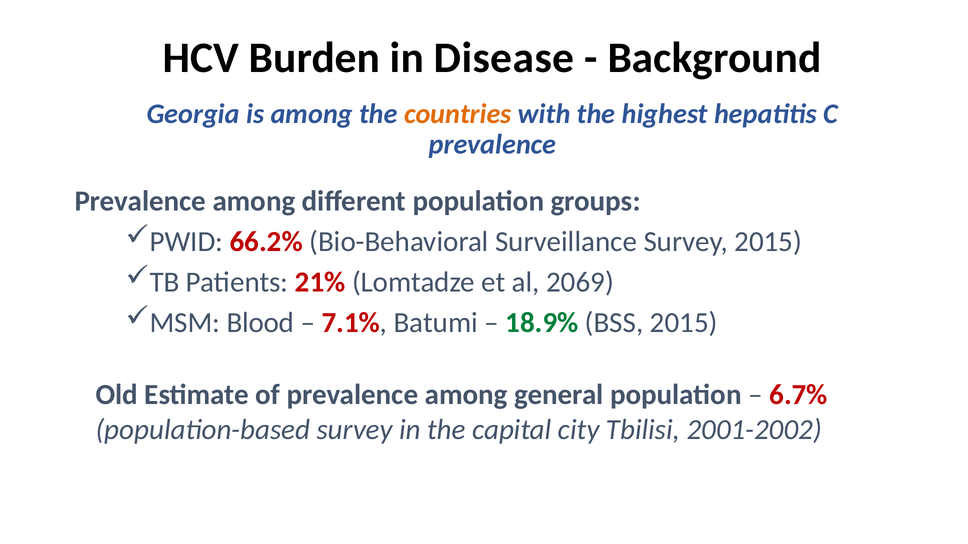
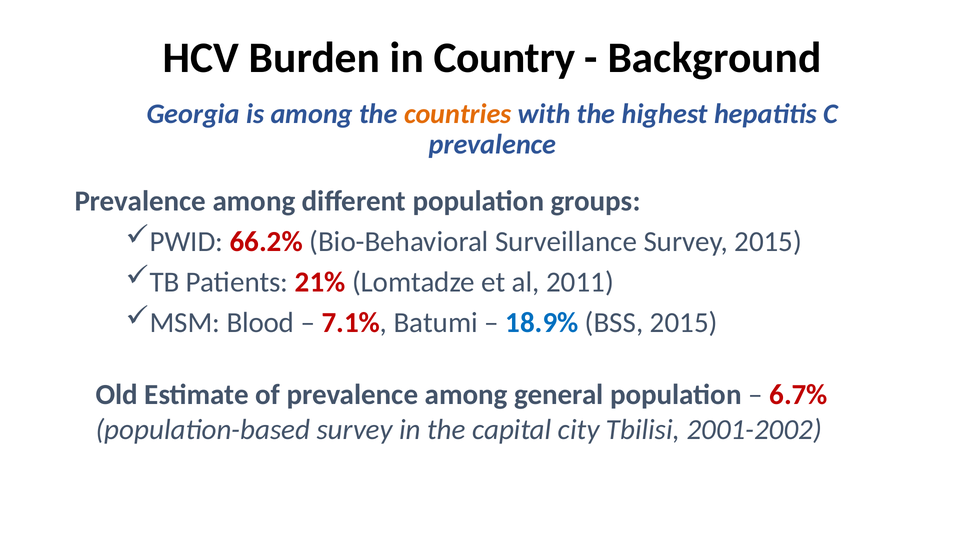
Disease: Disease -> Country
2069: 2069 -> 2011
18.9% colour: green -> blue
